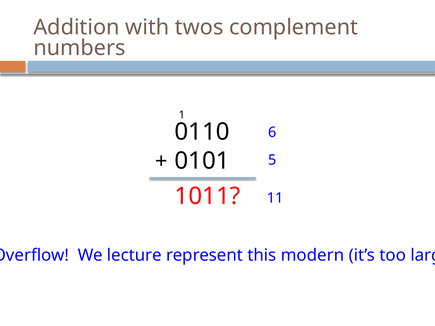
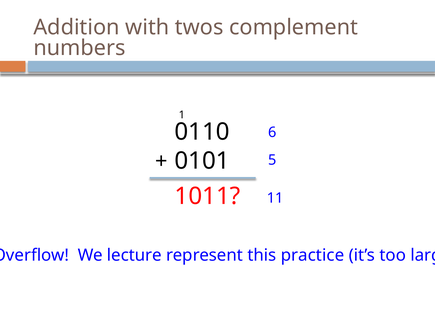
modern: modern -> practice
